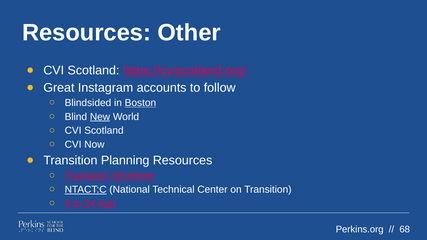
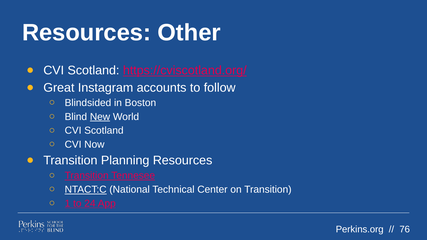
Boston underline: present -> none
0: 0 -> 1
68: 68 -> 76
